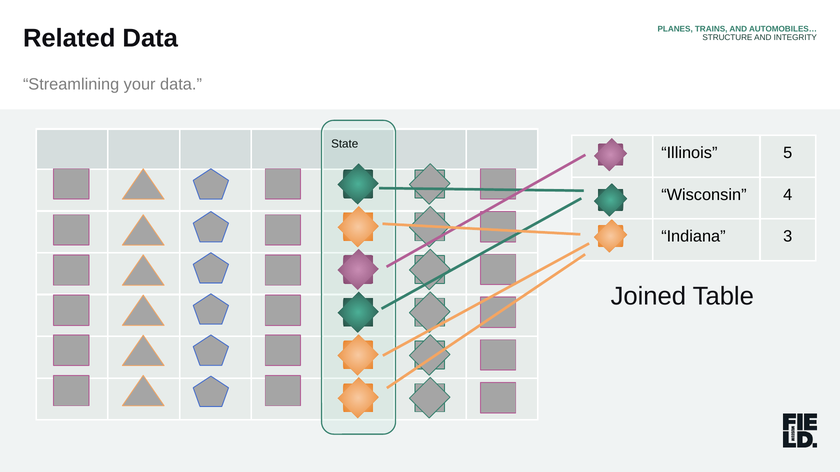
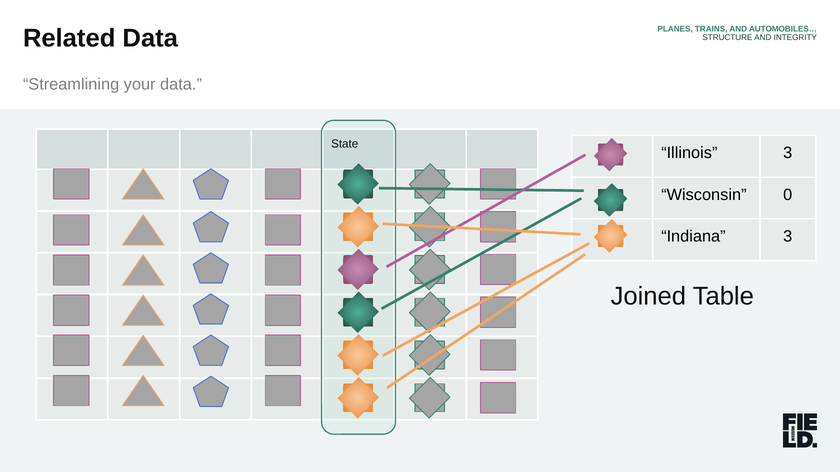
Illinois 5: 5 -> 3
4: 4 -> 0
